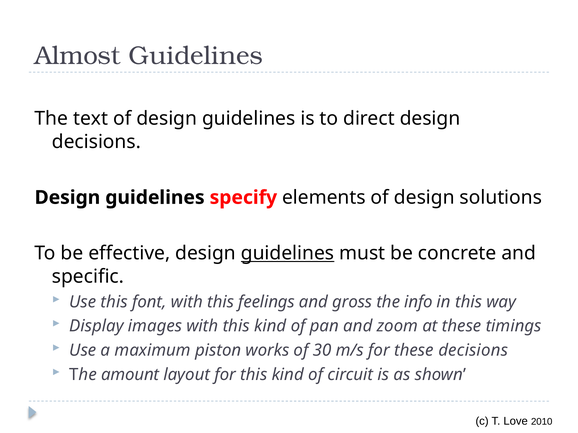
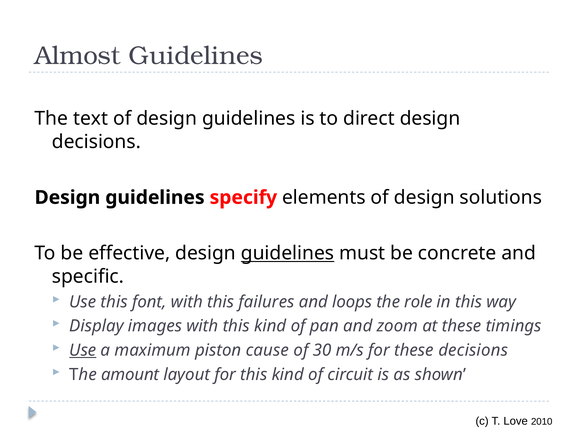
feelings: feelings -> failures
gross: gross -> loops
info: info -> role
Use at (83, 351) underline: none -> present
works: works -> cause
